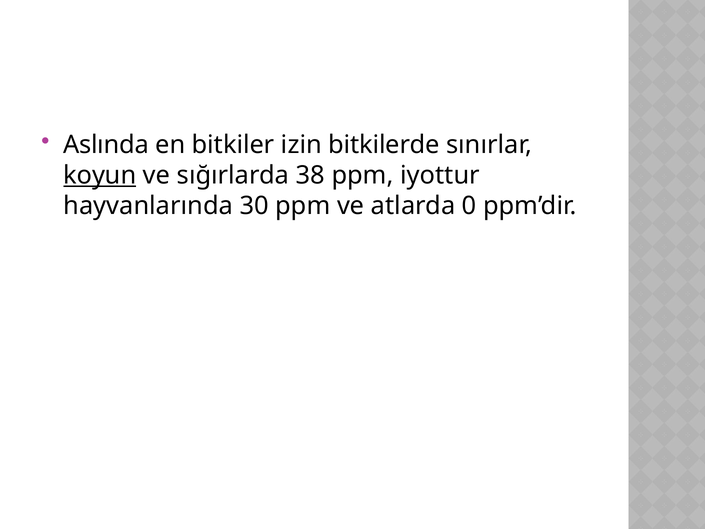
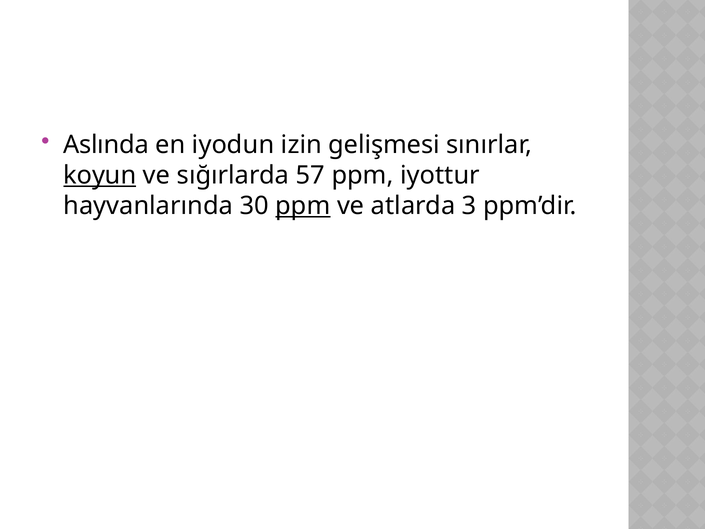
bitkiler: bitkiler -> iyodun
bitkilerde: bitkilerde -> gelişmesi
38: 38 -> 57
ppm at (303, 206) underline: none -> present
0: 0 -> 3
